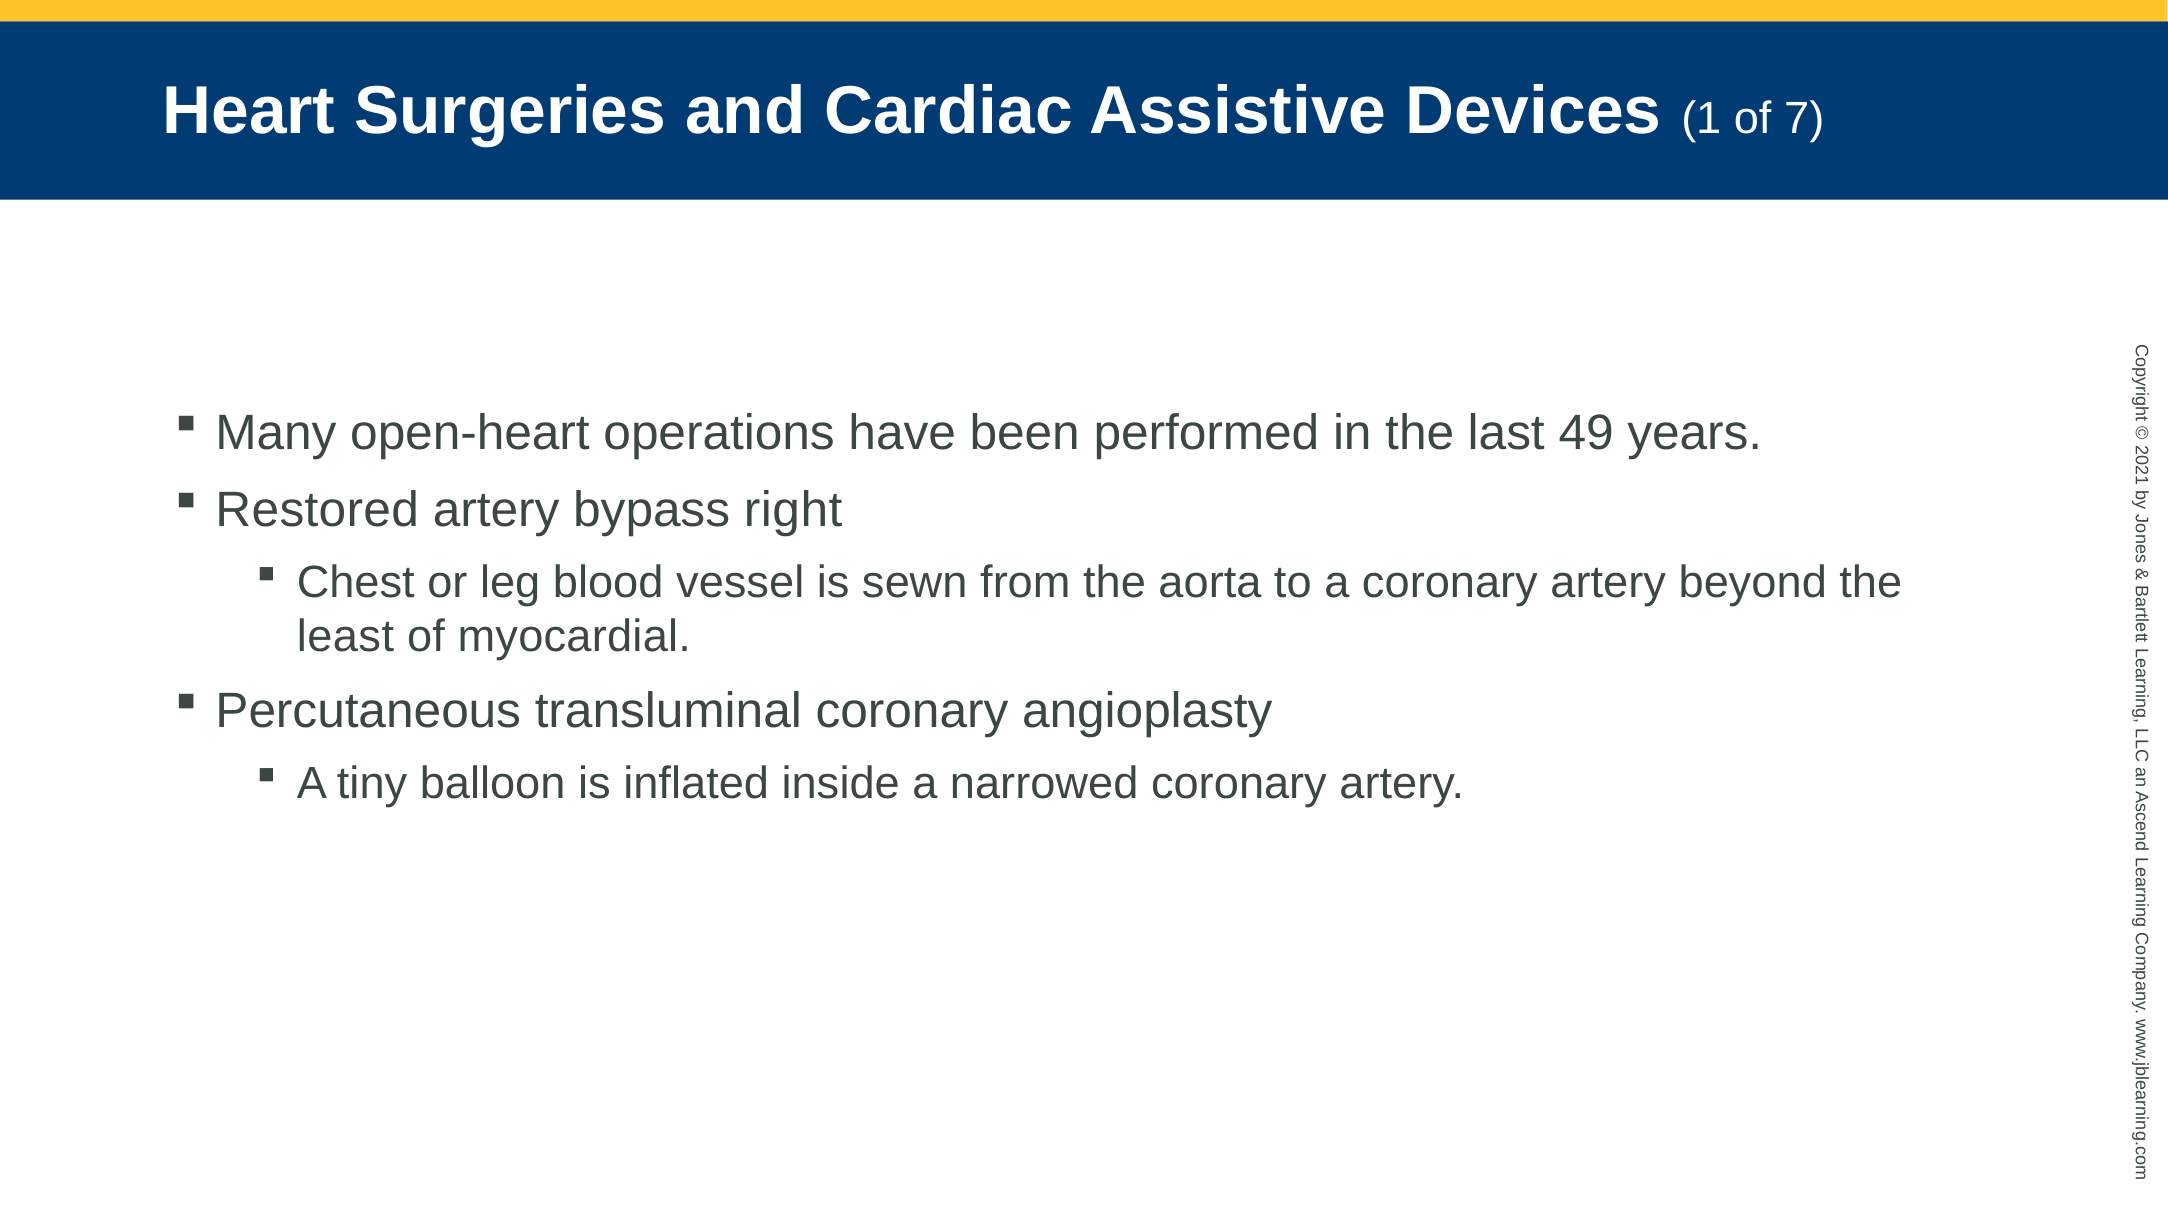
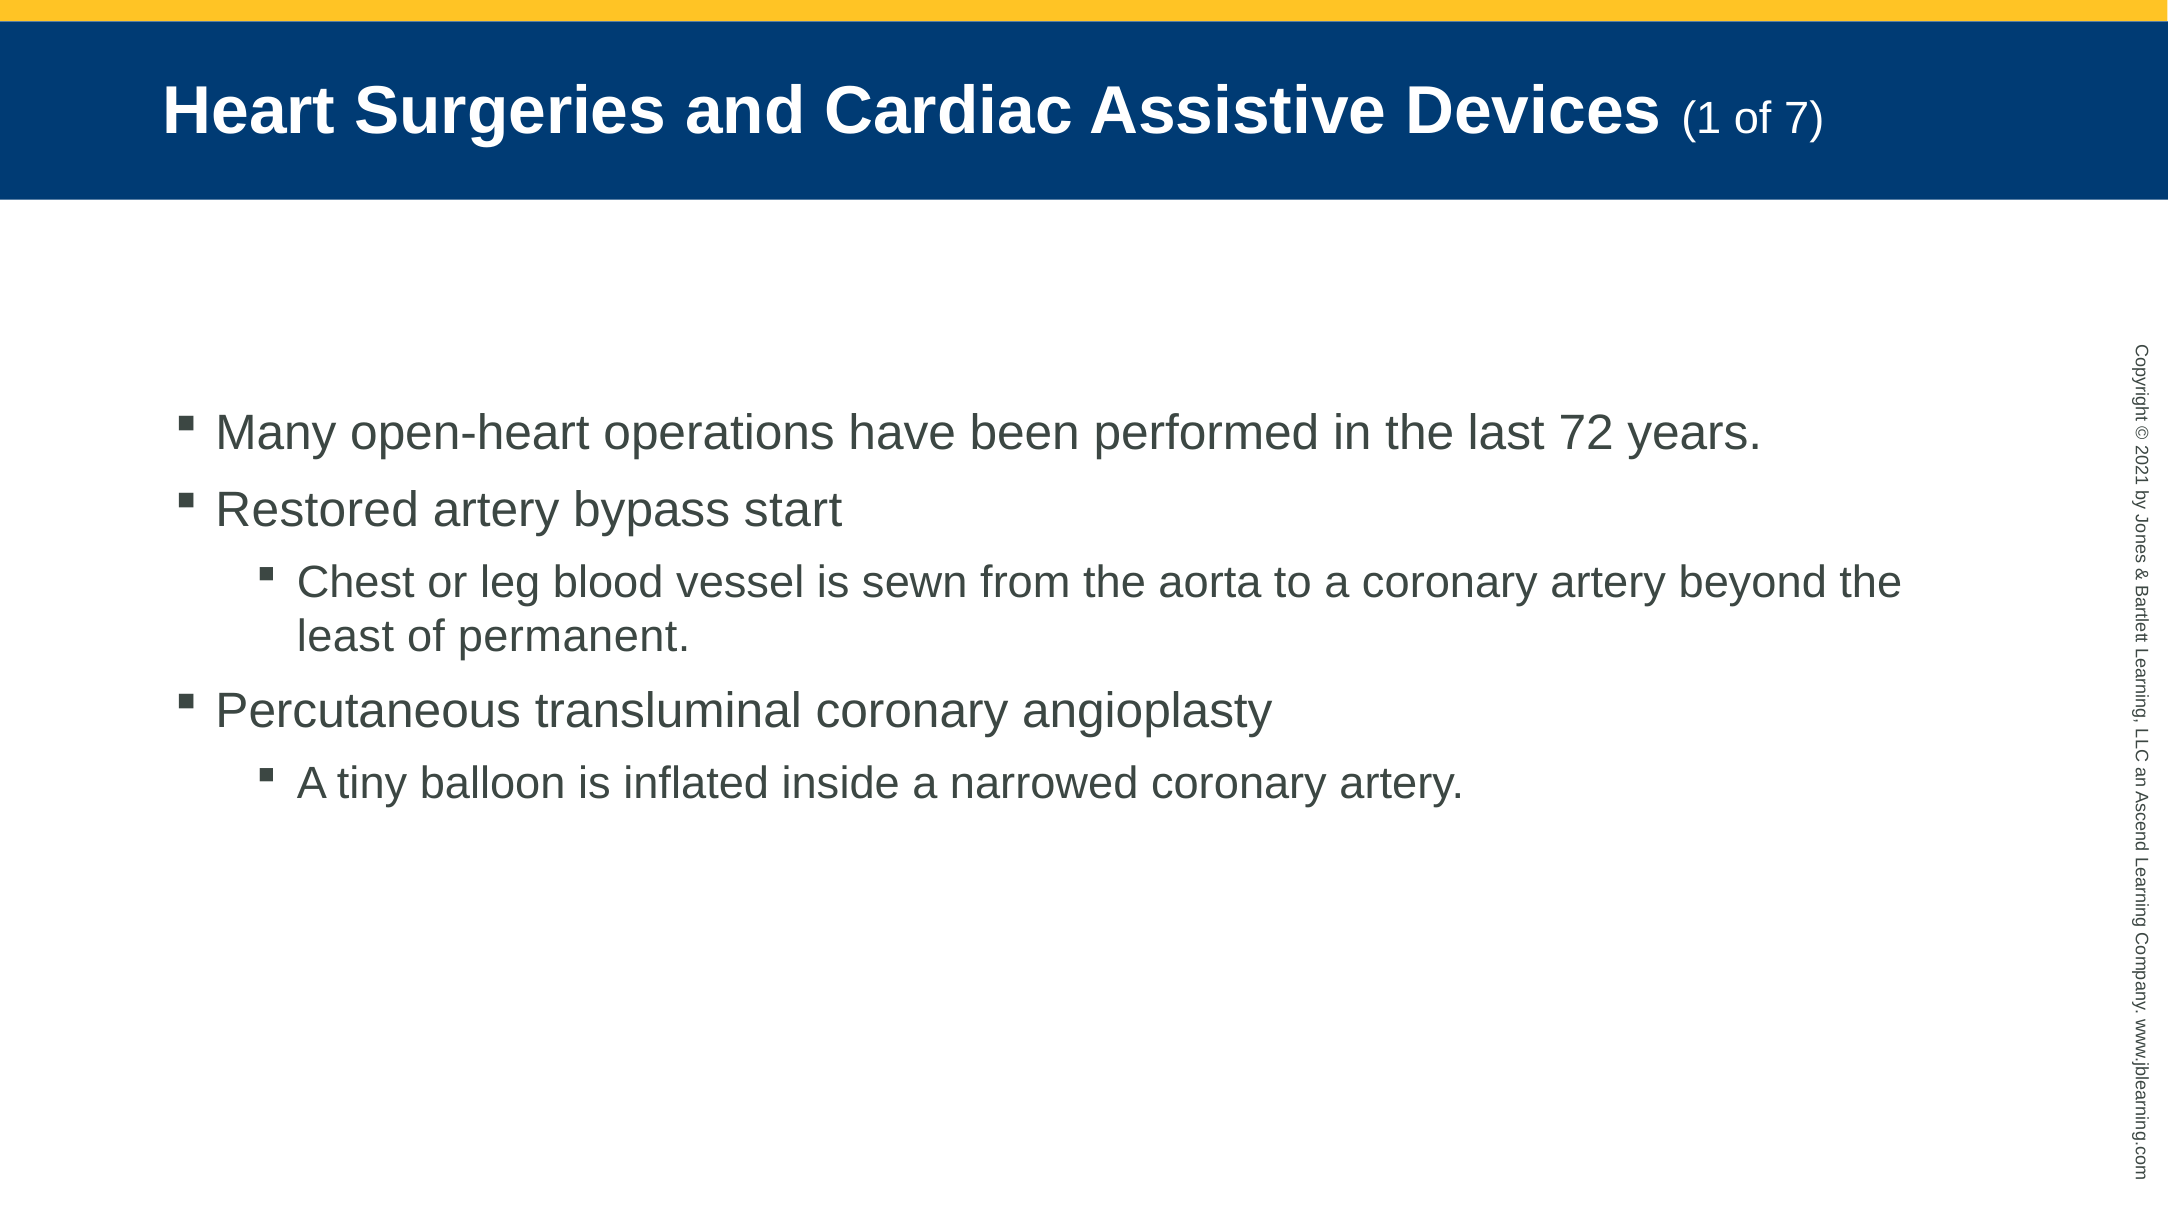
49: 49 -> 72
right: right -> start
myocardial: myocardial -> permanent
